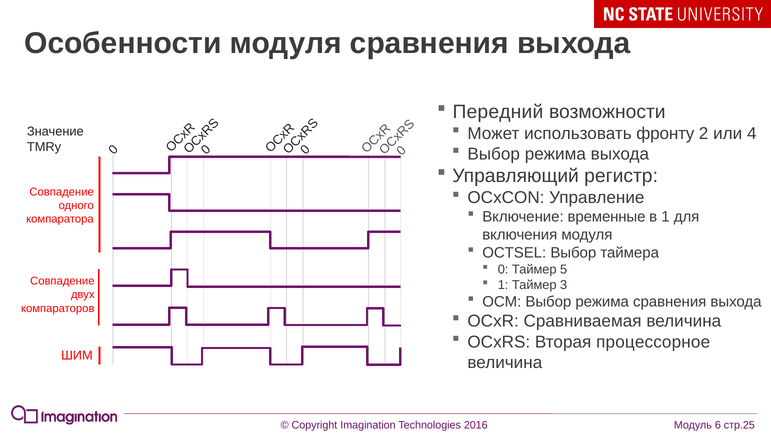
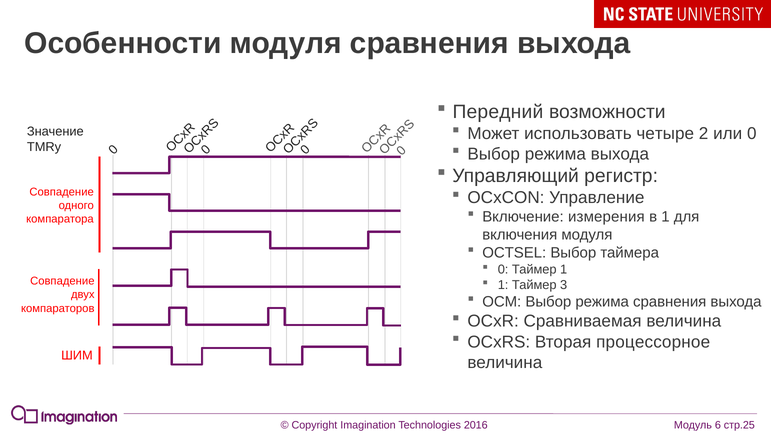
фронту: фронту -> четыре
или 4: 4 -> 0
временные: временные -> измерения
Таймер 5: 5 -> 1
